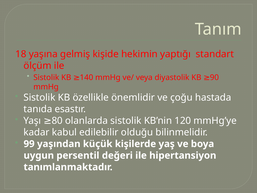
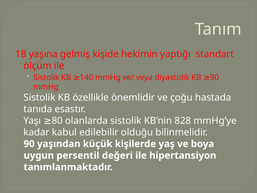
120: 120 -> 828
99 at (29, 144): 99 -> 90
